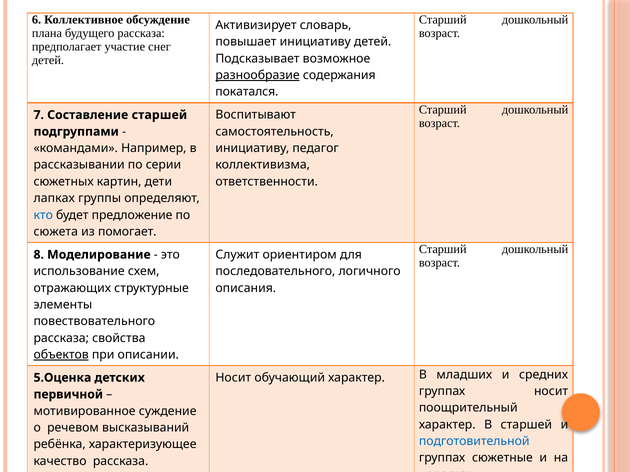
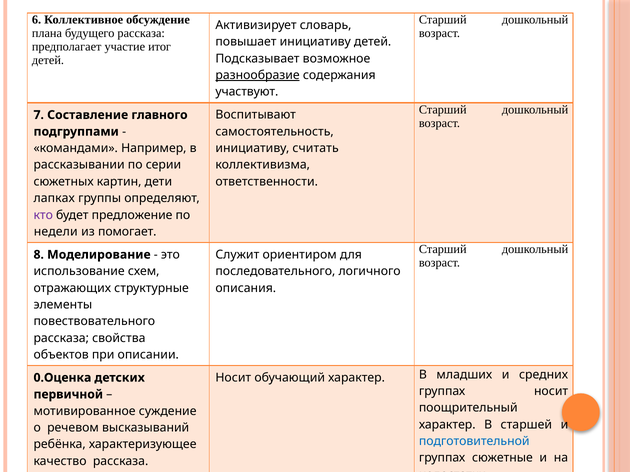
снег: снег -> итог
покатался: покатался -> участвуют
Составление старшей: старшей -> главного
педагог: педагог -> считать
кто colour: blue -> purple
сюжета: сюжета -> недели
объектов underline: present -> none
5.Оценка: 5.Оценка -> 0.Оценка
